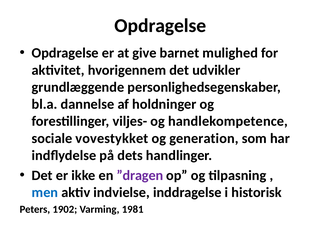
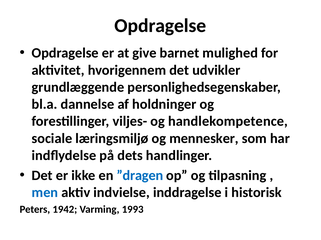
vovestykket: vovestykket -> læringsmiljø
generation: generation -> mennesker
”dragen colour: purple -> blue
1902: 1902 -> 1942
1981: 1981 -> 1993
